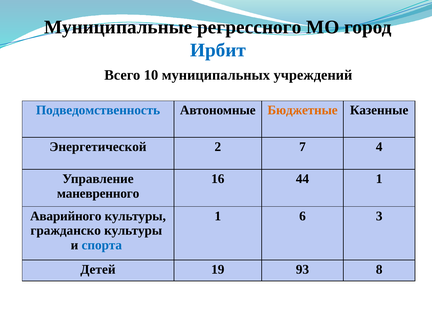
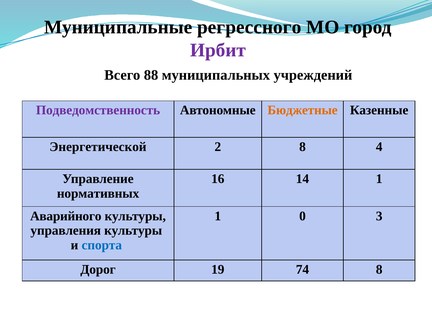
Ирбит colour: blue -> purple
10: 10 -> 88
Подведомственность colour: blue -> purple
2 7: 7 -> 8
44: 44 -> 14
маневренного: маневренного -> нормативных
6: 6 -> 0
гражданско: гражданско -> управления
Детей: Детей -> Дорог
93: 93 -> 74
